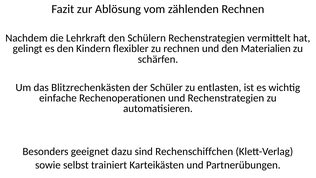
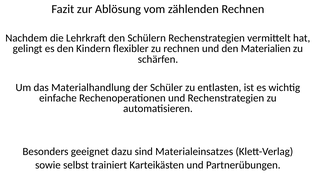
Blitzrechenkästen: Blitzrechenkästen -> Materialhandlung
Rechenschiffchen: Rechenschiffchen -> Materialeinsatzes
